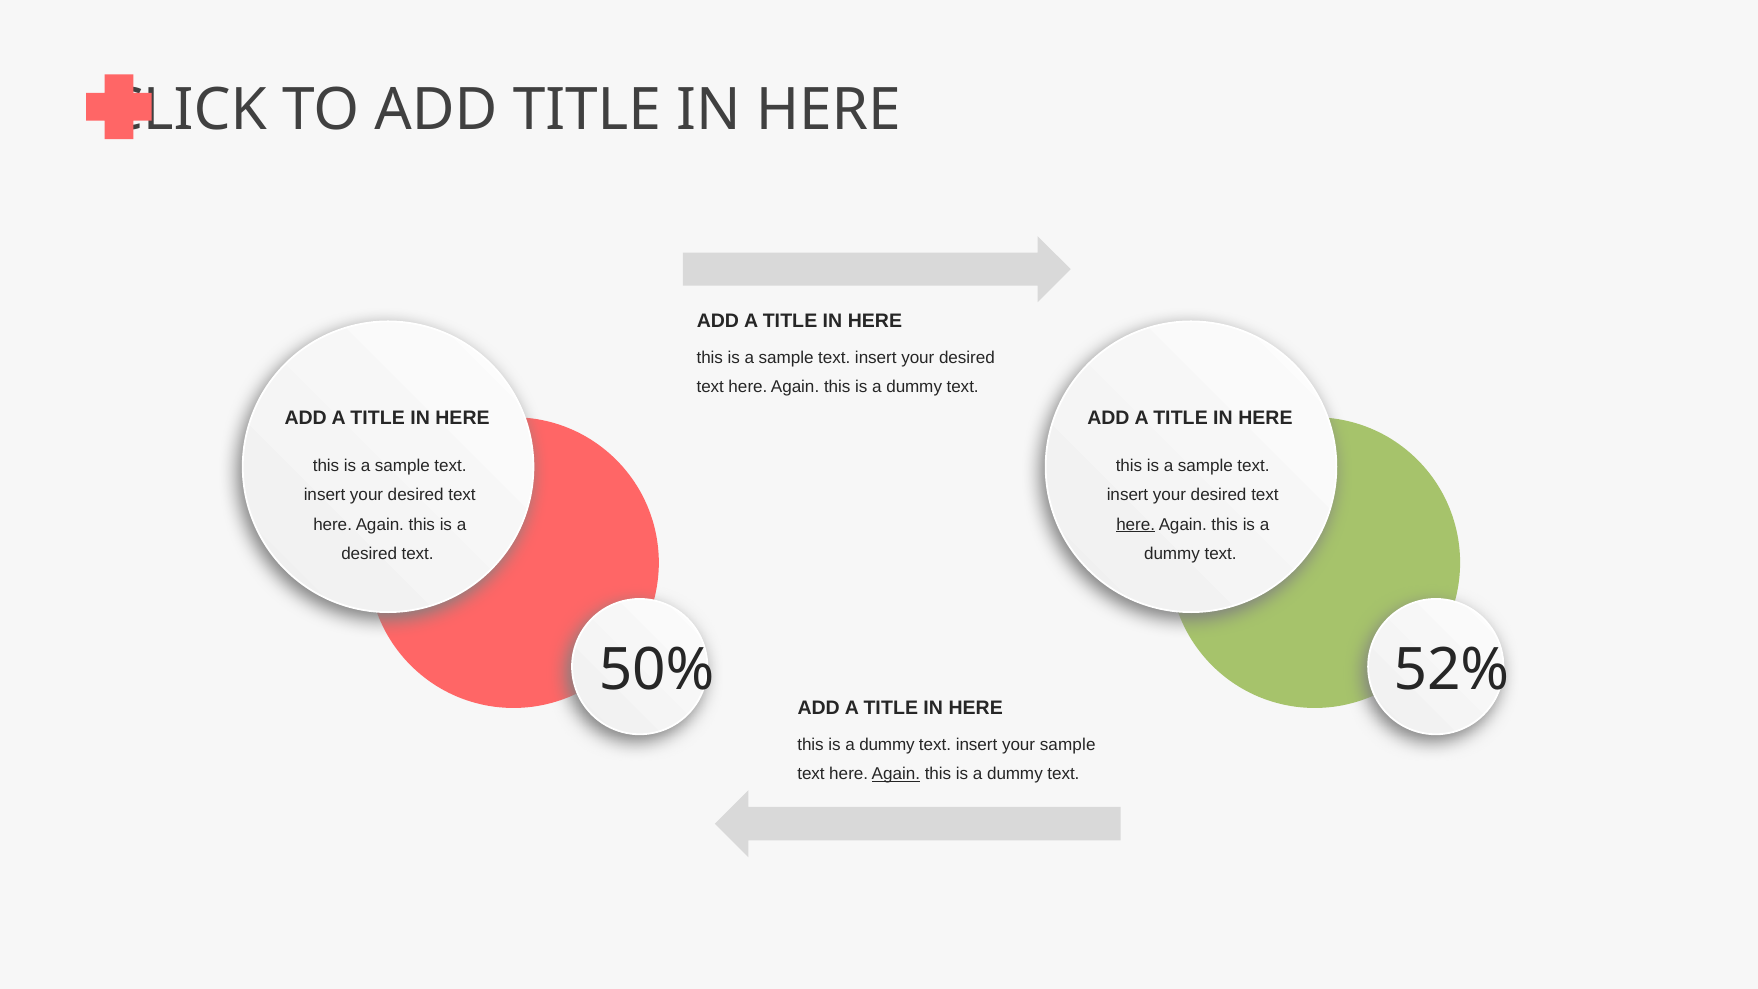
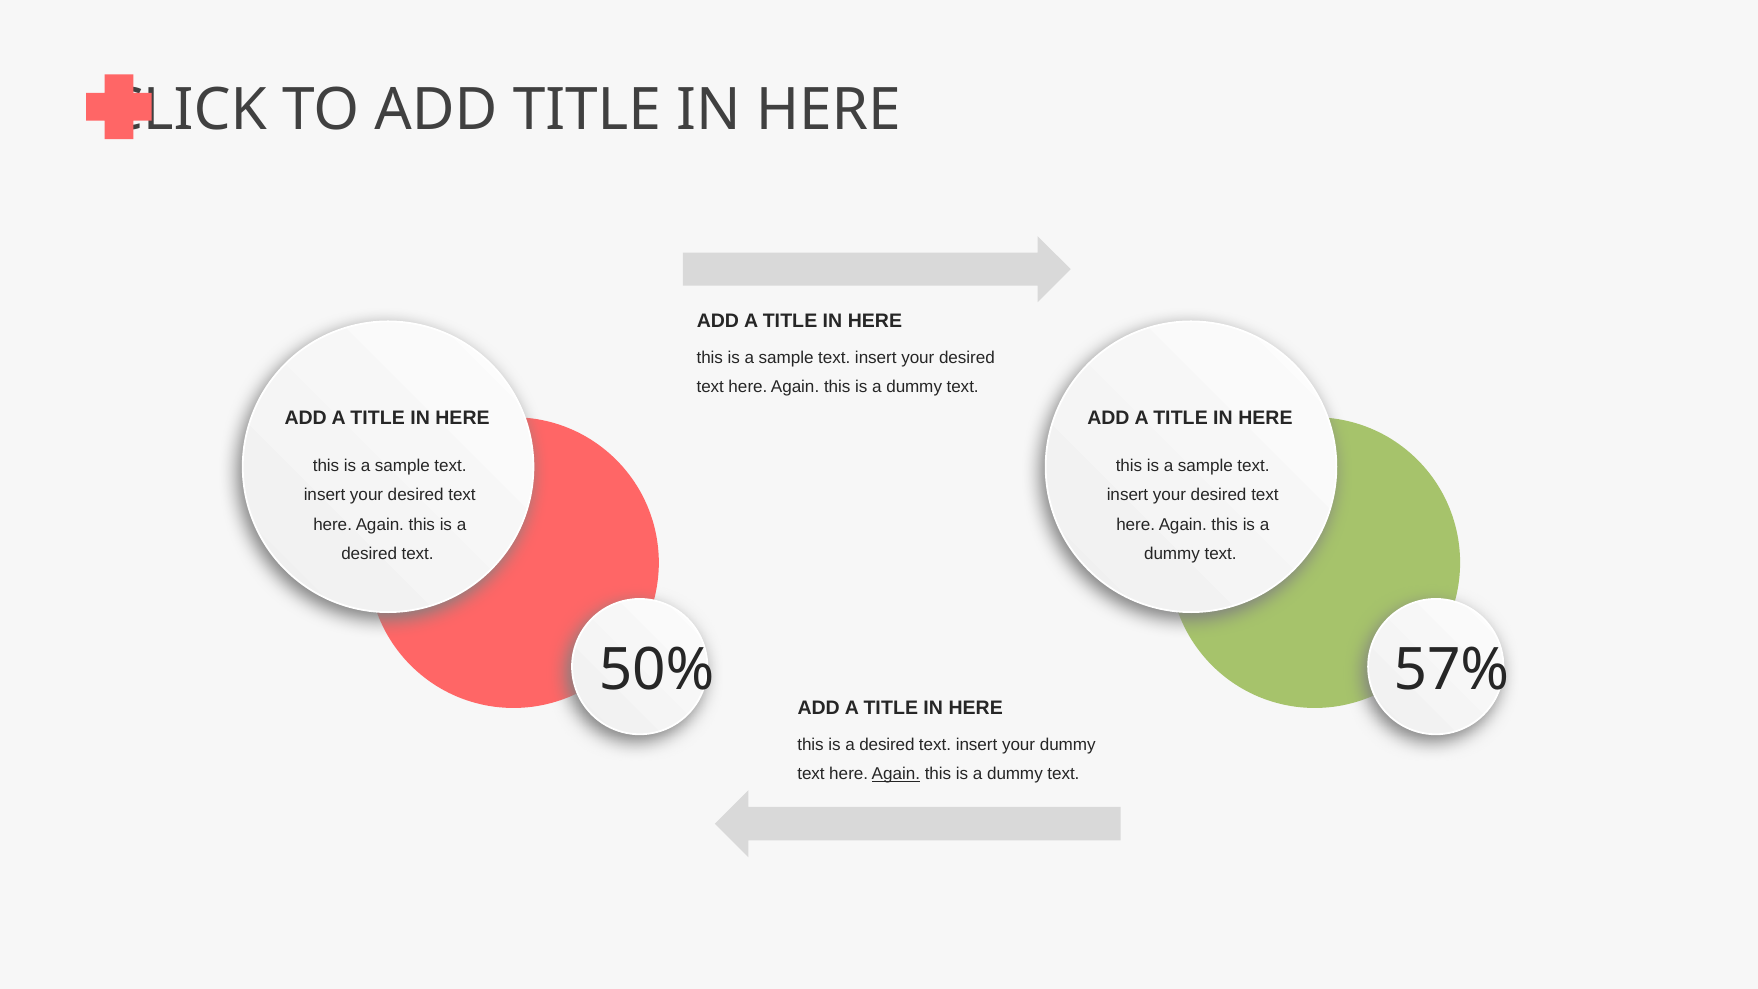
here at (1136, 524) underline: present -> none
52%: 52% -> 57%
dummy at (887, 744): dummy -> desired
your sample: sample -> dummy
